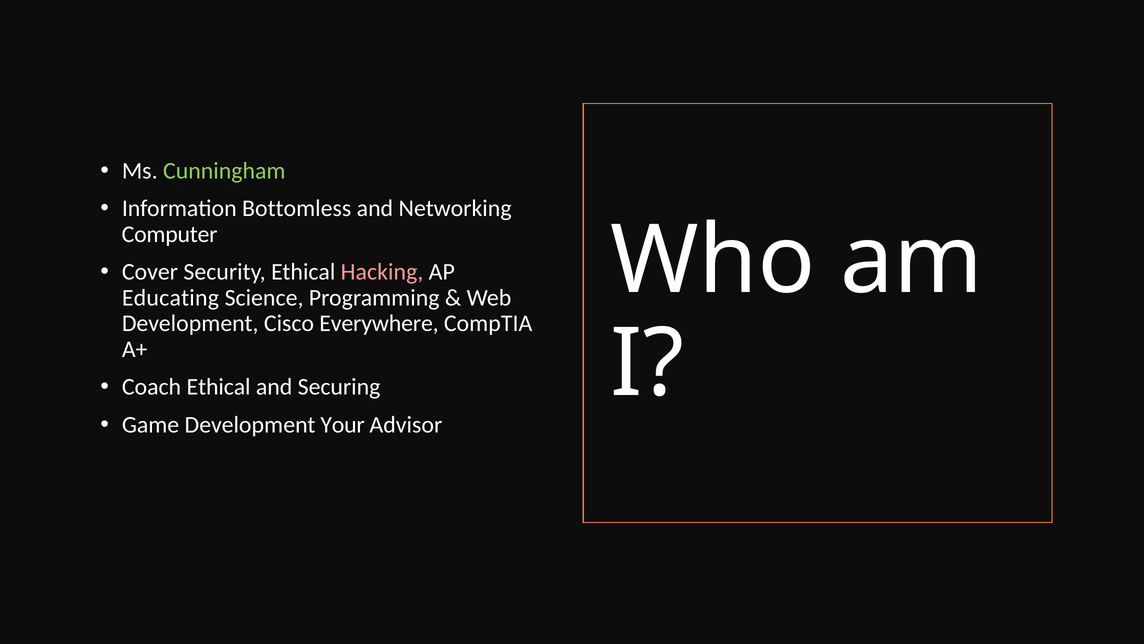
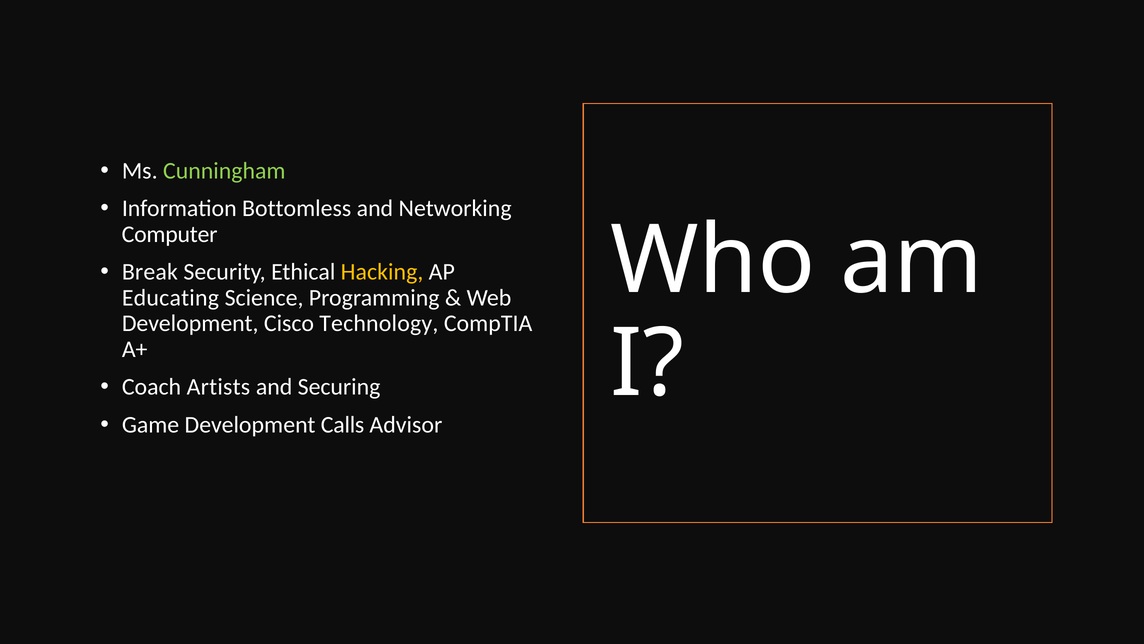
Cover: Cover -> Break
Hacking colour: pink -> yellow
Everywhere: Everywhere -> Technology
Coach Ethical: Ethical -> Artists
Your: Your -> Calls
